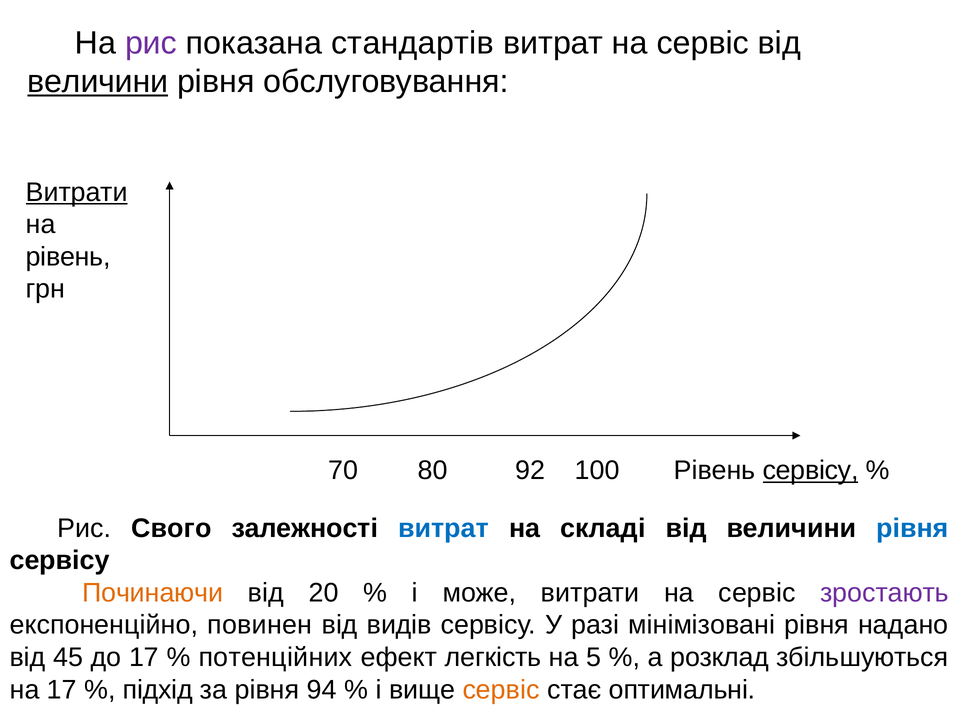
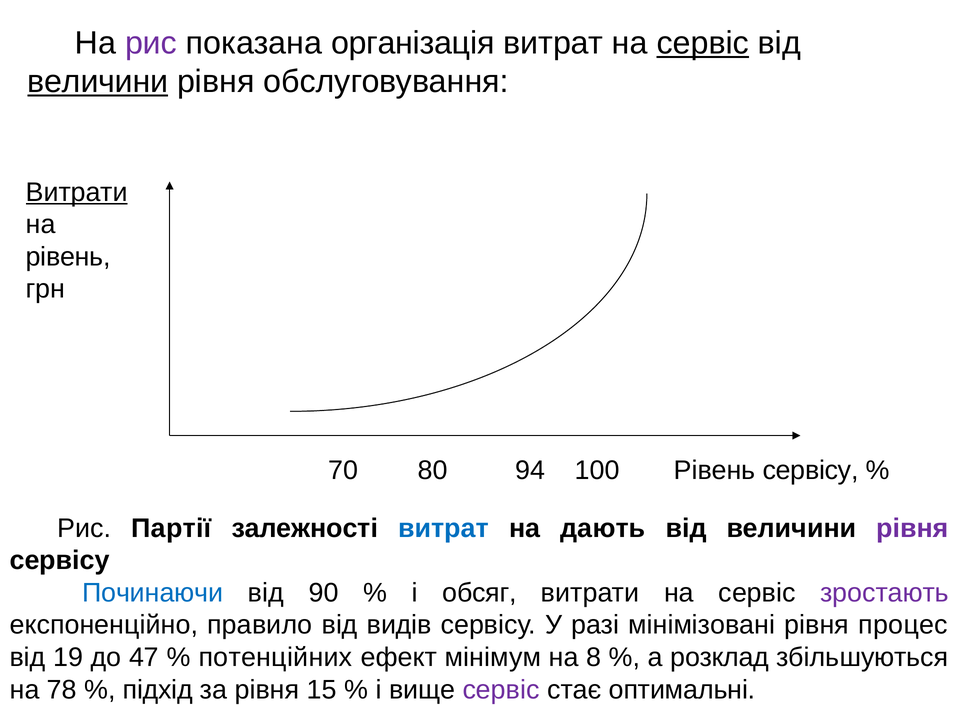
стандартів: стандартів -> організація
сервіс at (703, 43) underline: none -> present
92: 92 -> 94
сервісу at (811, 470) underline: present -> none
Свого: Свого -> Партії
складі: складі -> дають
рівня at (912, 528) colour: blue -> purple
Починаючи colour: orange -> blue
20: 20 -> 90
може: може -> обсяг
повинен: повинен -> правило
надано: надано -> процес
45: 45 -> 19
до 17: 17 -> 47
легкість: легкість -> мінімум
5: 5 -> 8
на 17: 17 -> 78
94: 94 -> 15
сервіс at (501, 689) colour: orange -> purple
